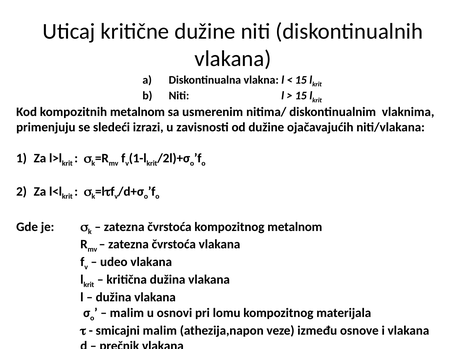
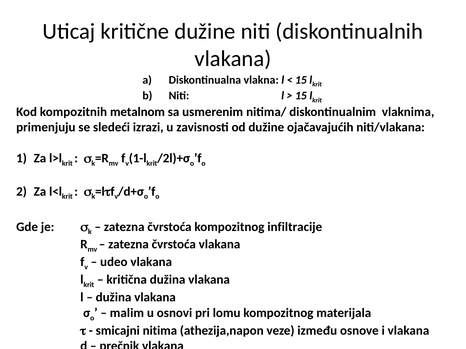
kompozitnog metalnom: metalnom -> infiltracije
smicajni malim: malim -> nitima
